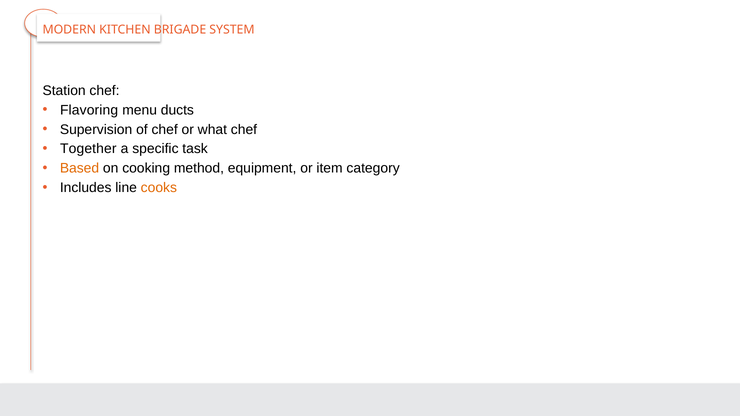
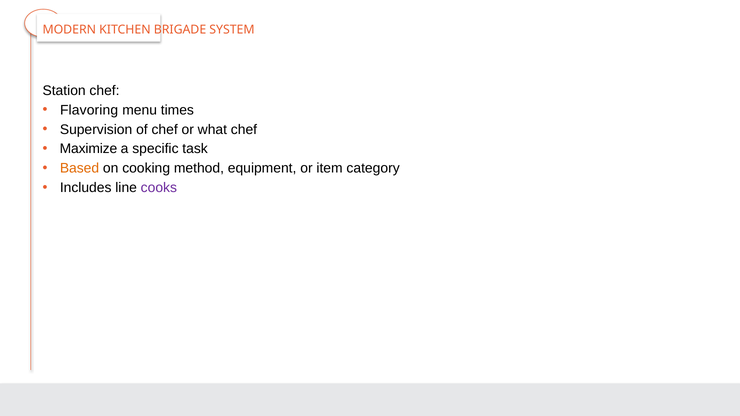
ducts: ducts -> times
Together: Together -> Maximize
cooks colour: orange -> purple
